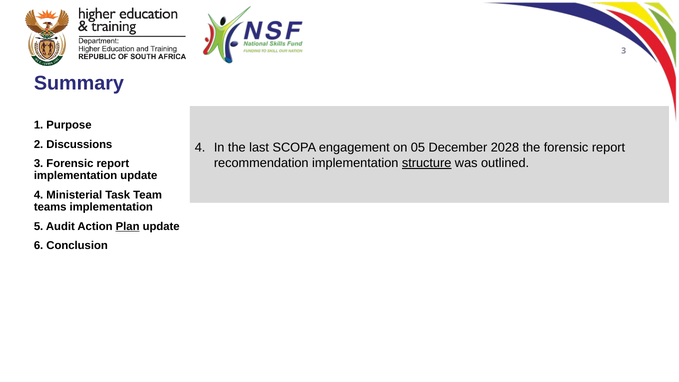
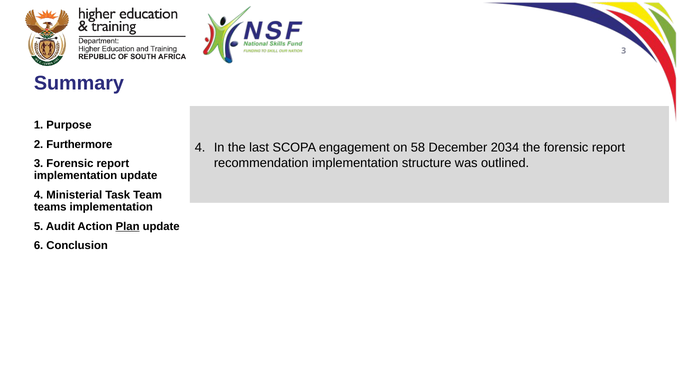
Discussions: Discussions -> Furthermore
05: 05 -> 58
2028: 2028 -> 2034
structure underline: present -> none
